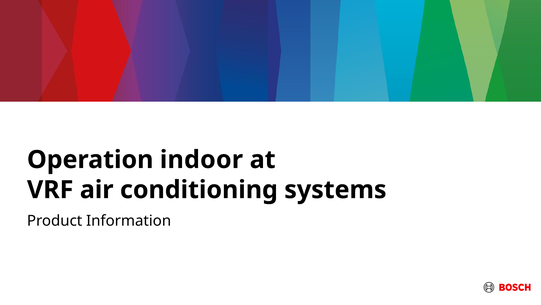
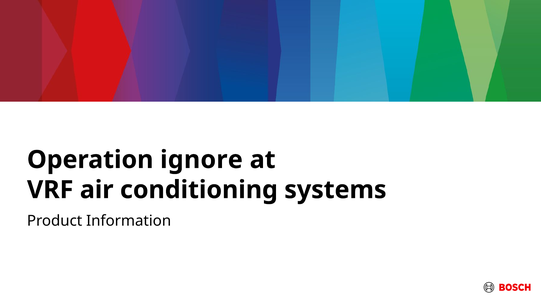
indoor: indoor -> ignore
